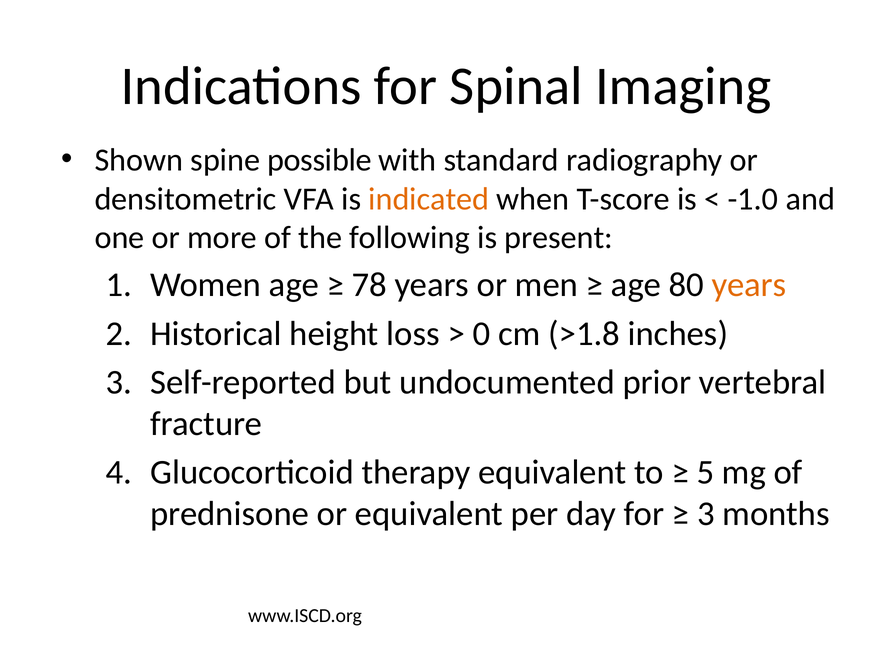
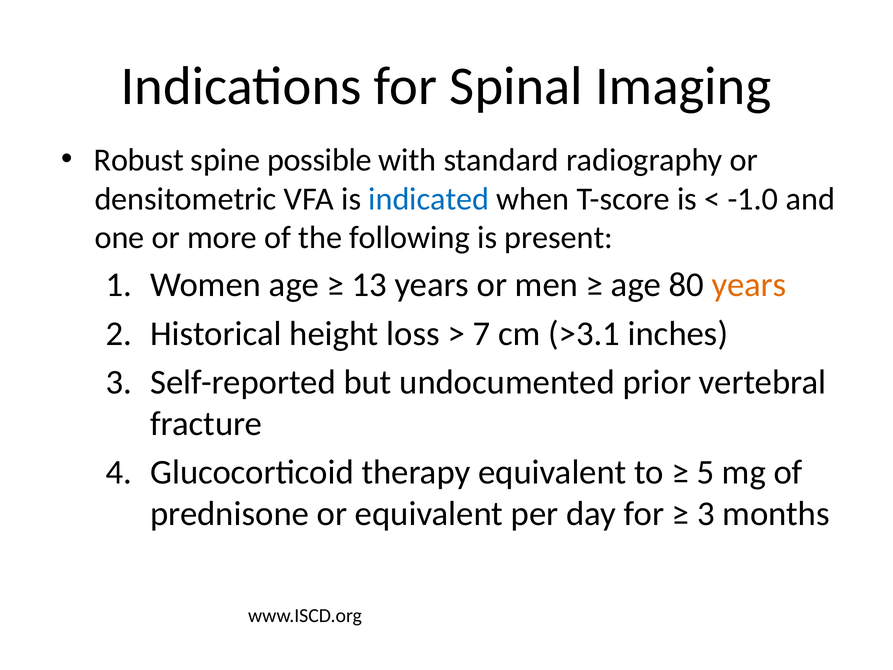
Shown: Shown -> Robust
indicated colour: orange -> blue
78: 78 -> 13
0: 0 -> 7
>1.8: >1.8 -> >3.1
